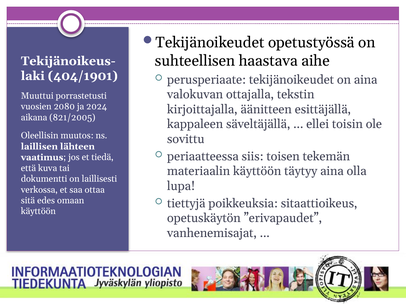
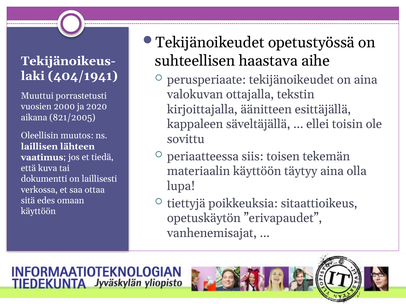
404/1901: 404/1901 -> 404/1941
2080: 2080 -> 2000
2024: 2024 -> 2020
